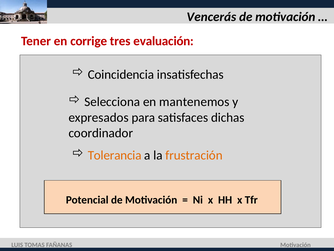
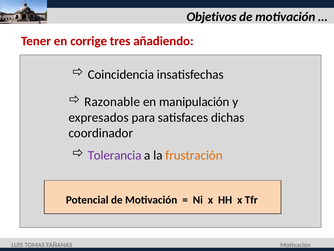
Vencerás: Vencerás -> Objetivos
evaluación: evaluación -> añadiendo
Selecciona: Selecciona -> Razonable
mantenemos: mantenemos -> manipulación
Tolerancia colour: orange -> purple
